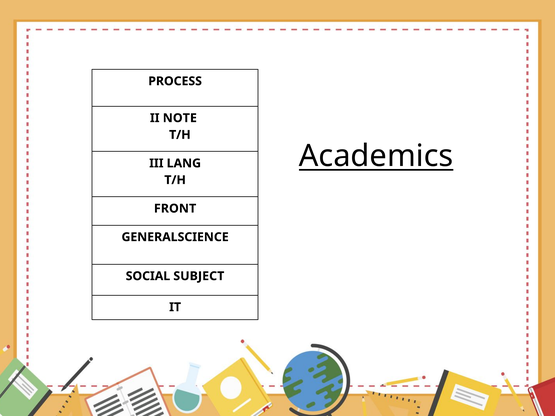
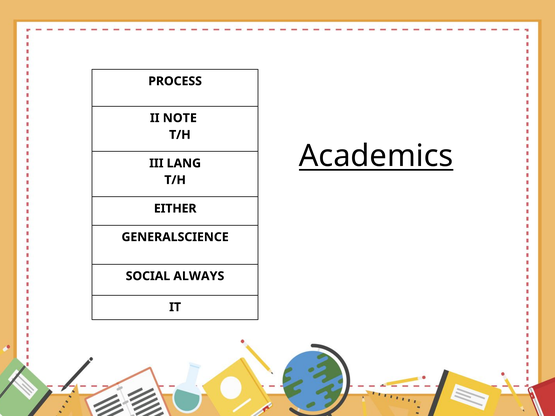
FRONT: FRONT -> EITHER
SUBJECT: SUBJECT -> ALWAYS
